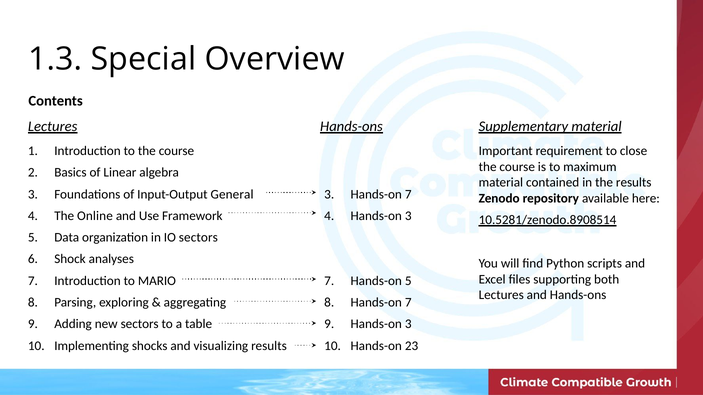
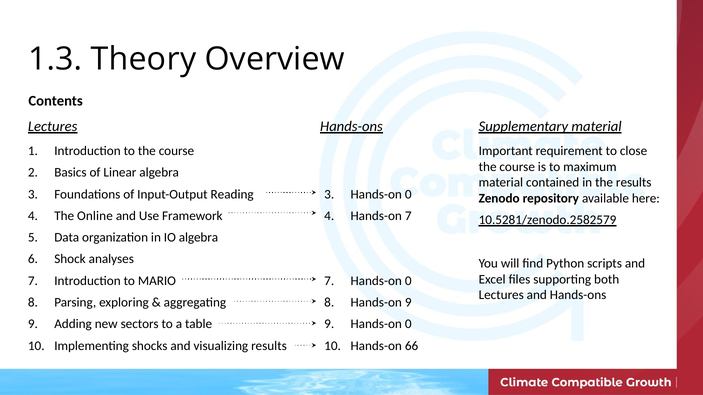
Special: Special -> Theory
General: General -> Reading
3 Hands-on 7: 7 -> 0
4 Hands-on 3: 3 -> 7
10.5281/zenodo.8908514: 10.5281/zenodo.8908514 -> 10.5281/zenodo.2582579
IO sectors: sectors -> algebra
7 Hands-on 5: 5 -> 0
8 Hands-on 7: 7 -> 9
9 Hands-on 3: 3 -> 0
23: 23 -> 66
